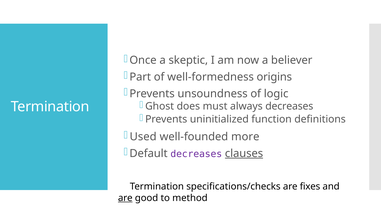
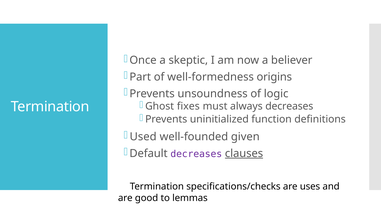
does: does -> fixes
more: more -> given
fixes: fixes -> uses
are at (125, 198) underline: present -> none
method: method -> lemmas
